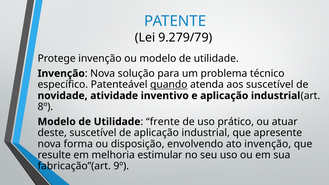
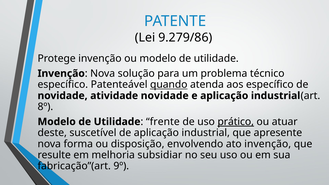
9.279/79: 9.279/79 -> 9.279/86
aos suscetível: suscetível -> específico
atividade inventivo: inventivo -> novidade
prático underline: none -> present
estimular: estimular -> subsidiar
